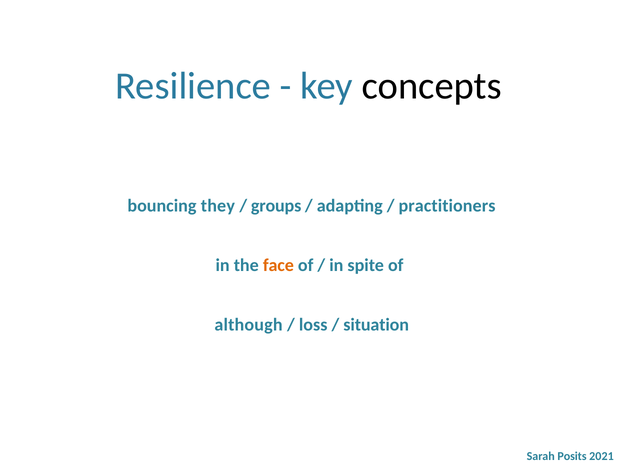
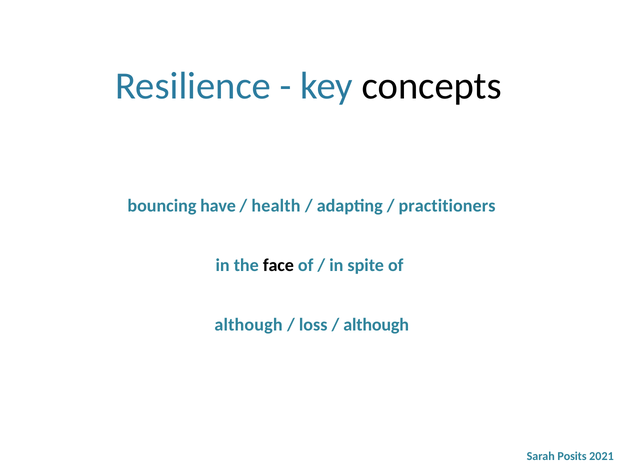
they: they -> have
groups: groups -> health
face colour: orange -> black
situation at (376, 325): situation -> although
